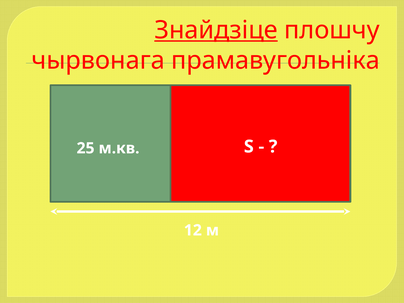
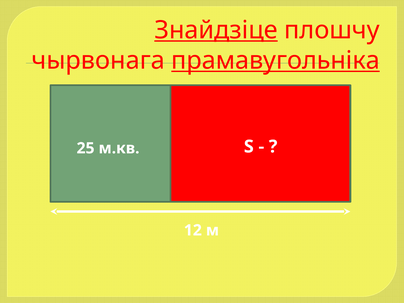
прамавугольніка underline: none -> present
